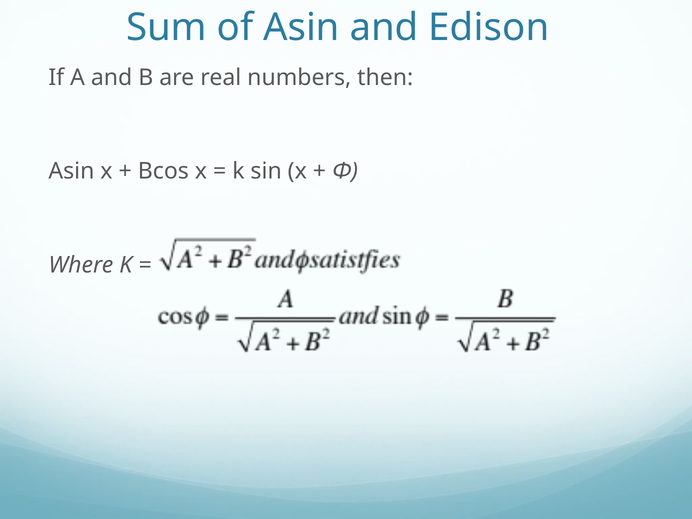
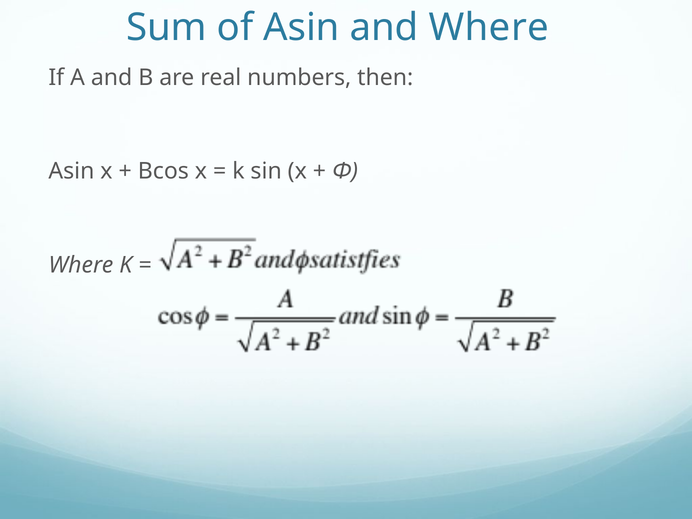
and Edison: Edison -> Where
